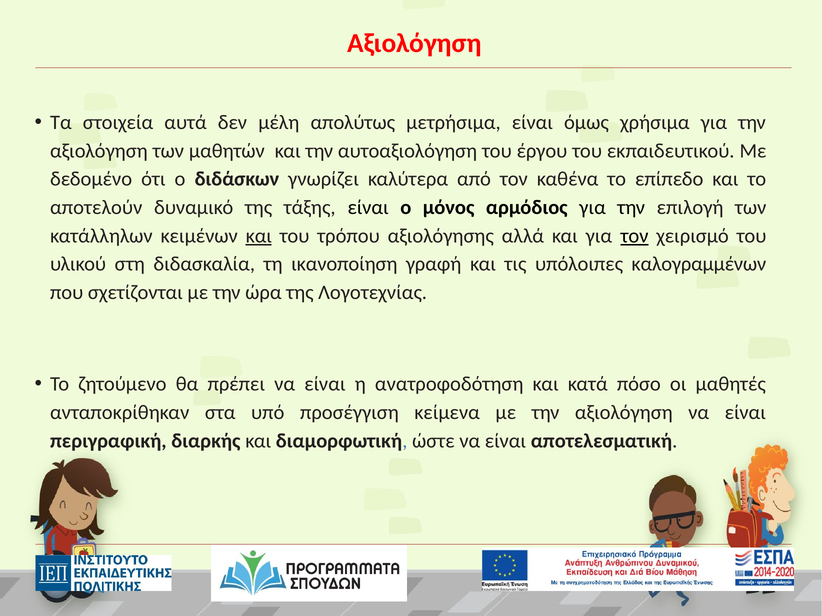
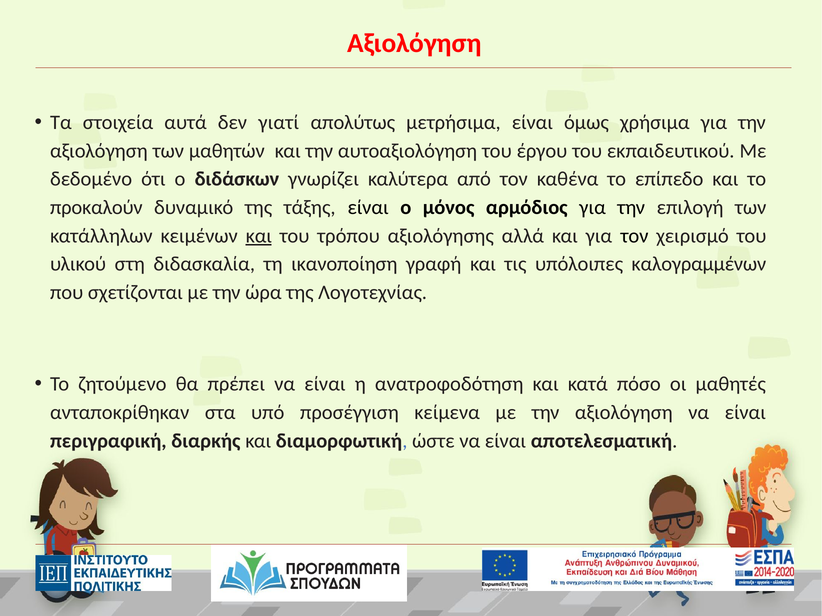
μέλη: μέλη -> γιατί
αποτελούν: αποτελούν -> προκαλούν
τον at (635, 236) underline: present -> none
